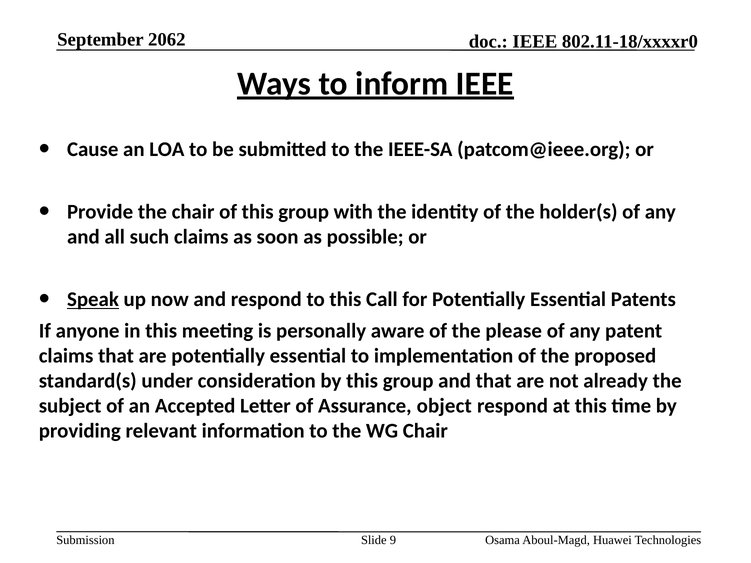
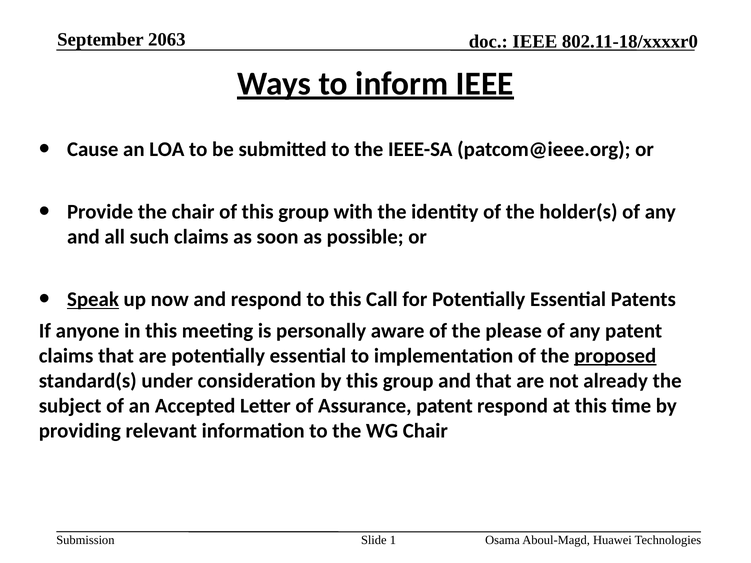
2062: 2062 -> 2063
proposed underline: none -> present
Assurance object: object -> patent
9: 9 -> 1
